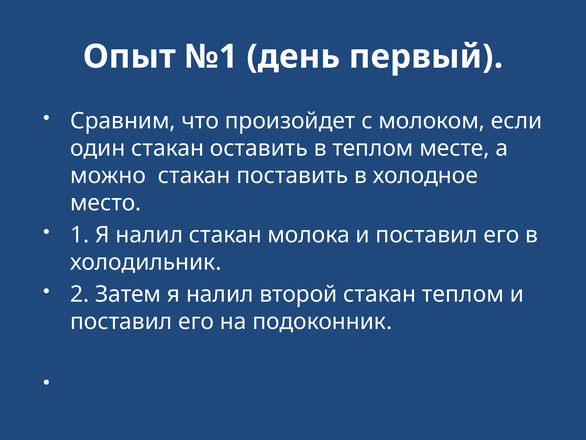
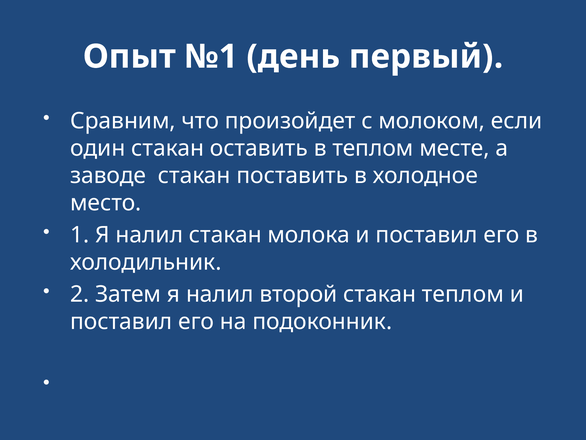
можно: можно -> заводе
